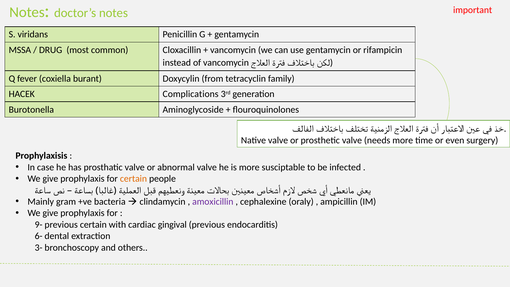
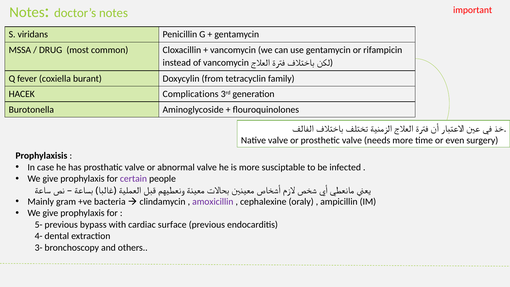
certain at (133, 179) colour: orange -> purple
9-: 9- -> 5-
previous certain: certain -> bypass
gingival: gingival -> surface
6-: 6- -> 4-
